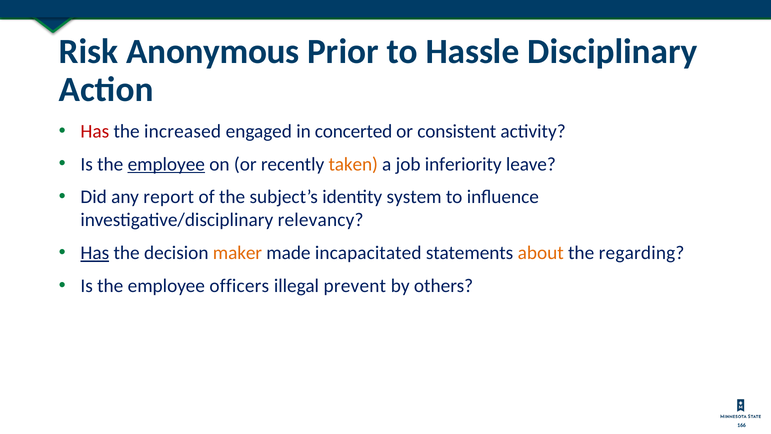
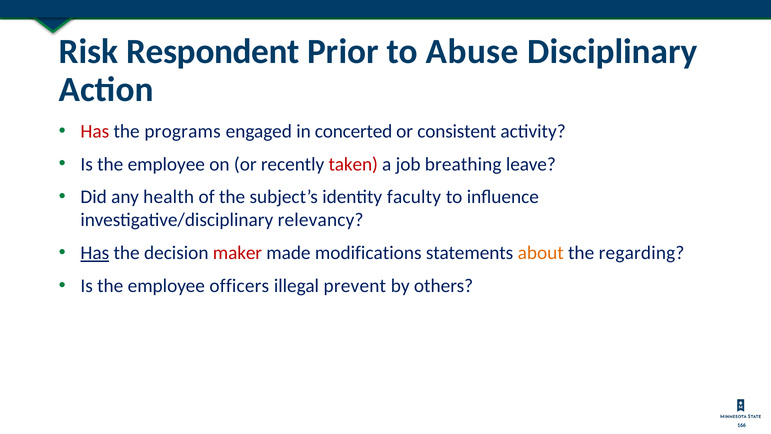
Anonymous: Anonymous -> Respondent
Hassle: Hassle -> Abuse
increased: increased -> programs
employee at (166, 164) underline: present -> none
taken colour: orange -> red
inferiority: inferiority -> breathing
report: report -> health
system: system -> faculty
maker colour: orange -> red
incapacitated: incapacitated -> modifications
